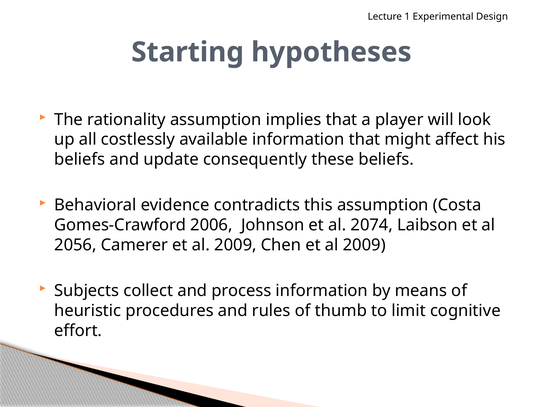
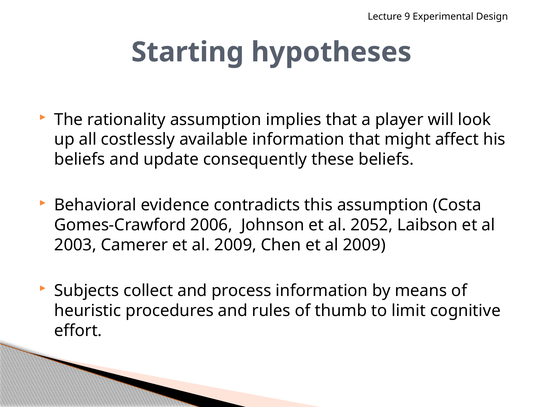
1: 1 -> 9
2074: 2074 -> 2052
2056: 2056 -> 2003
